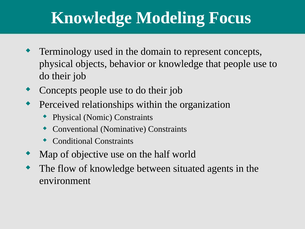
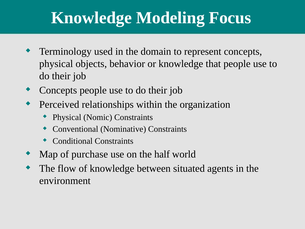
objective: objective -> purchase
